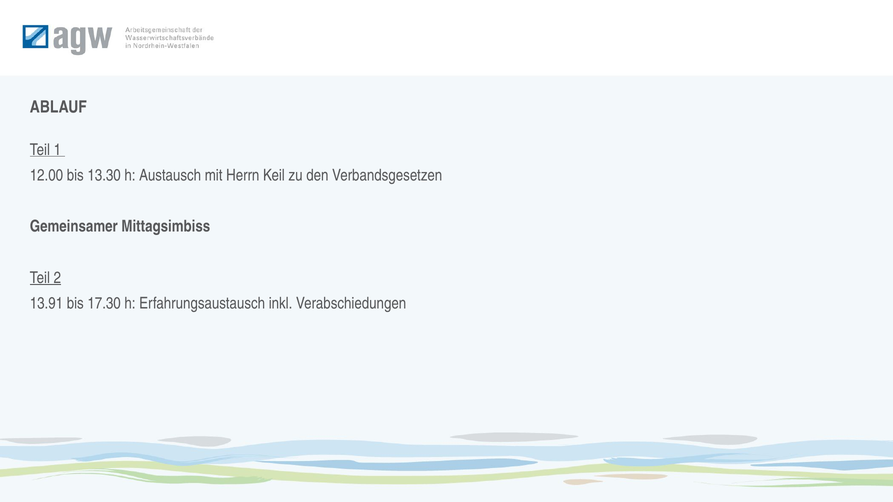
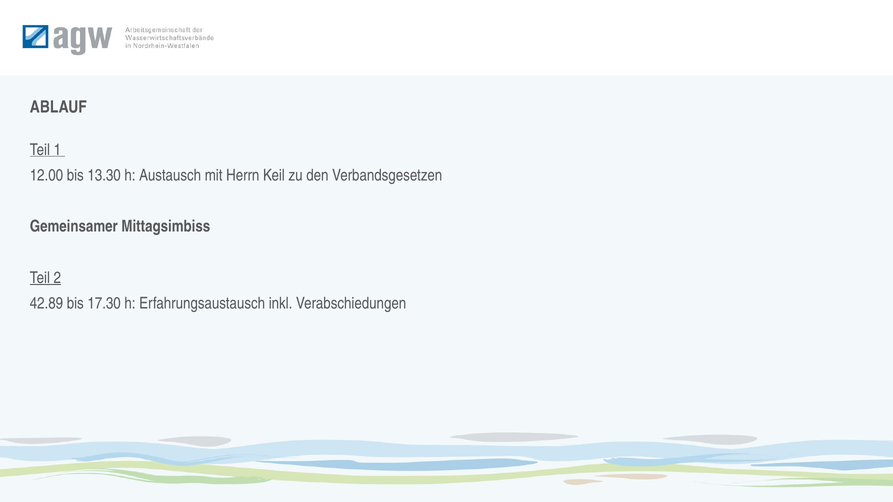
13.91: 13.91 -> 42.89
